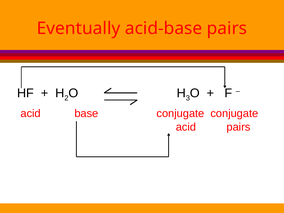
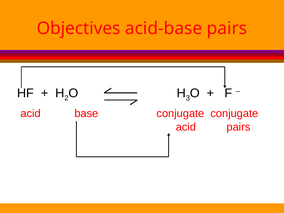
Eventually: Eventually -> Objectives
